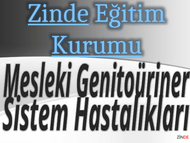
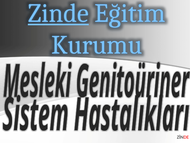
Kurumu underline: present -> none
